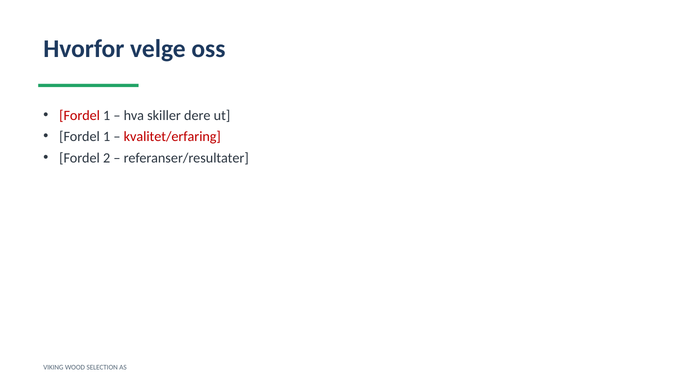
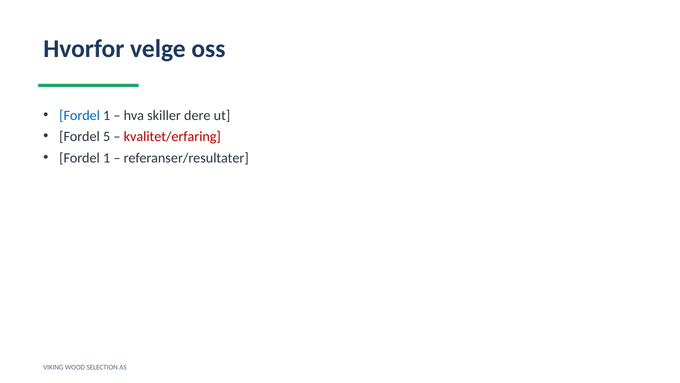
Fordel at (80, 115) colour: red -> blue
1 at (107, 136): 1 -> 5
2 at (107, 158): 2 -> 1
